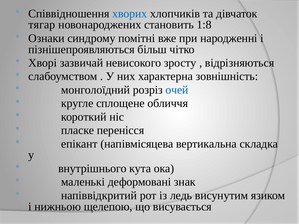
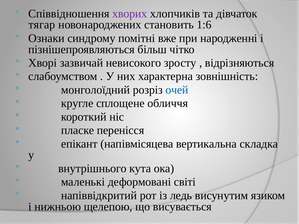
хворих colour: blue -> purple
1:8: 1:8 -> 1:6
знак: знак -> світі
